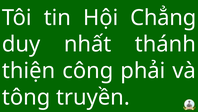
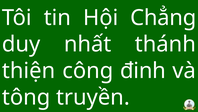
phải: phải -> đinh
